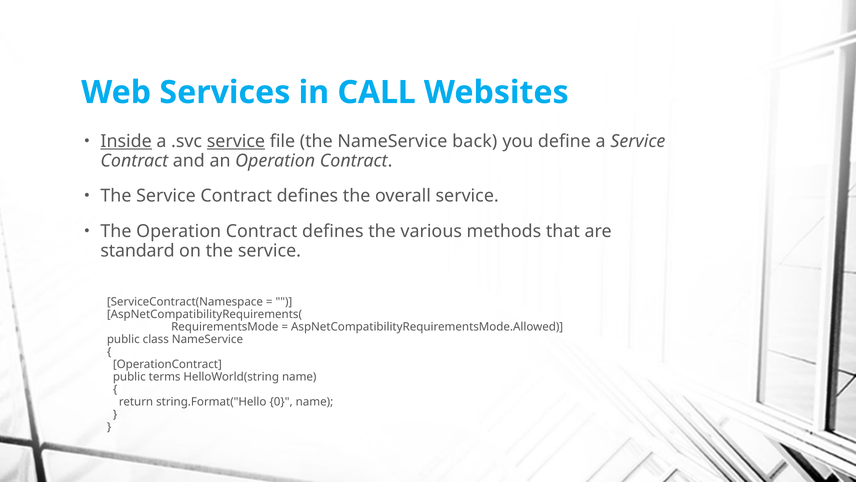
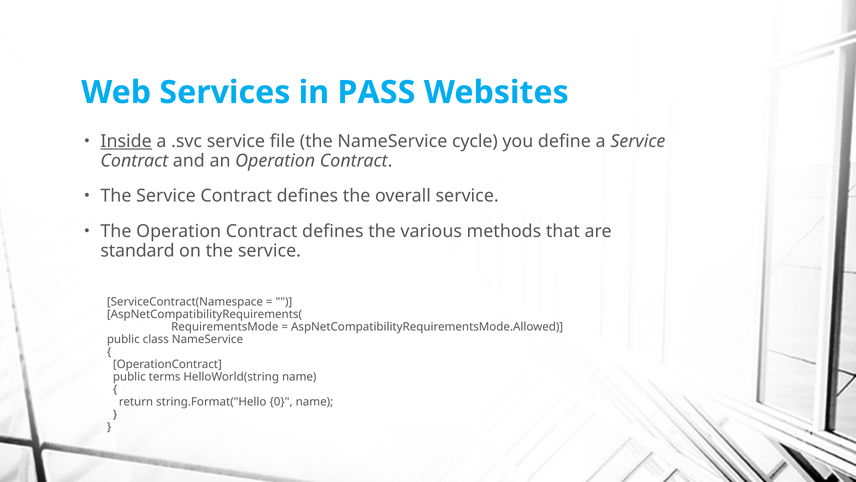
CALL: CALL -> PASS
service at (236, 141) underline: present -> none
back: back -> cycle
